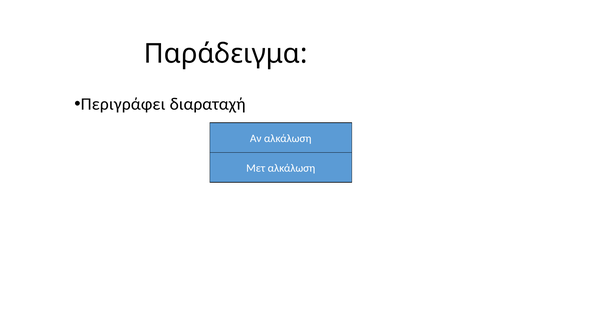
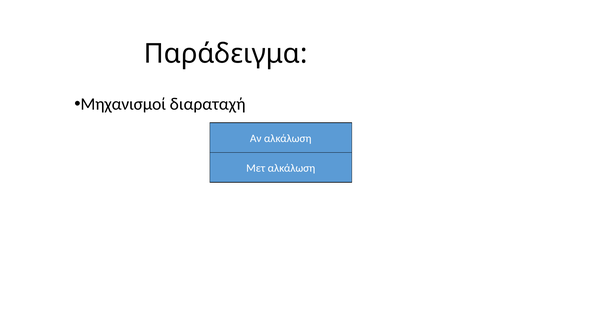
Περιγράφει: Περιγράφει -> Μηχανισμοί
